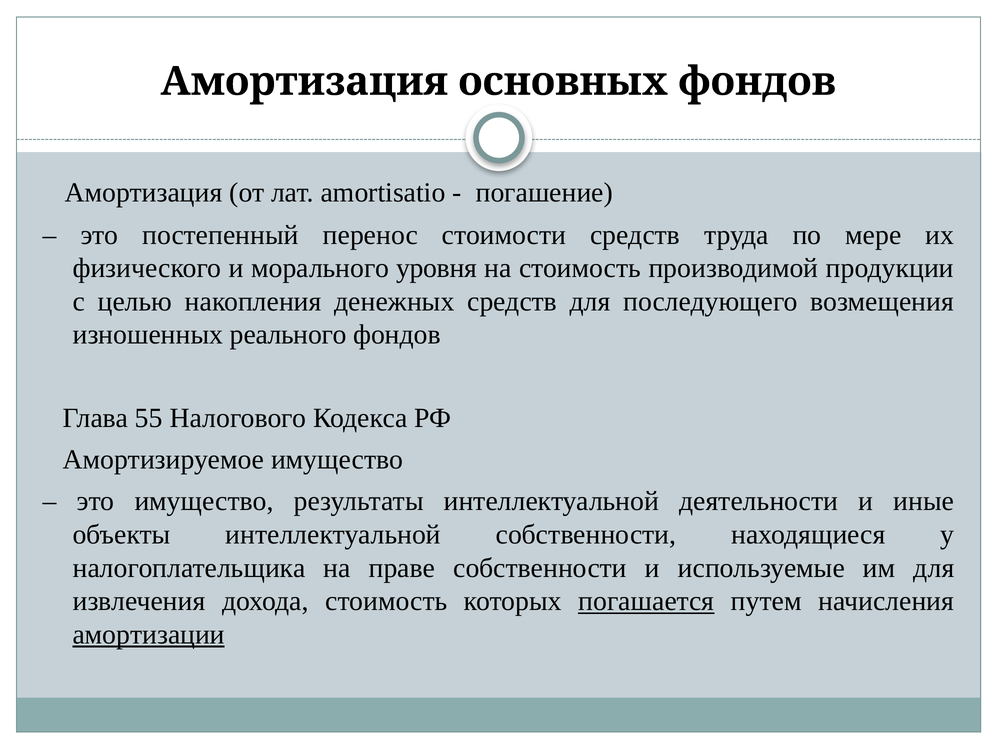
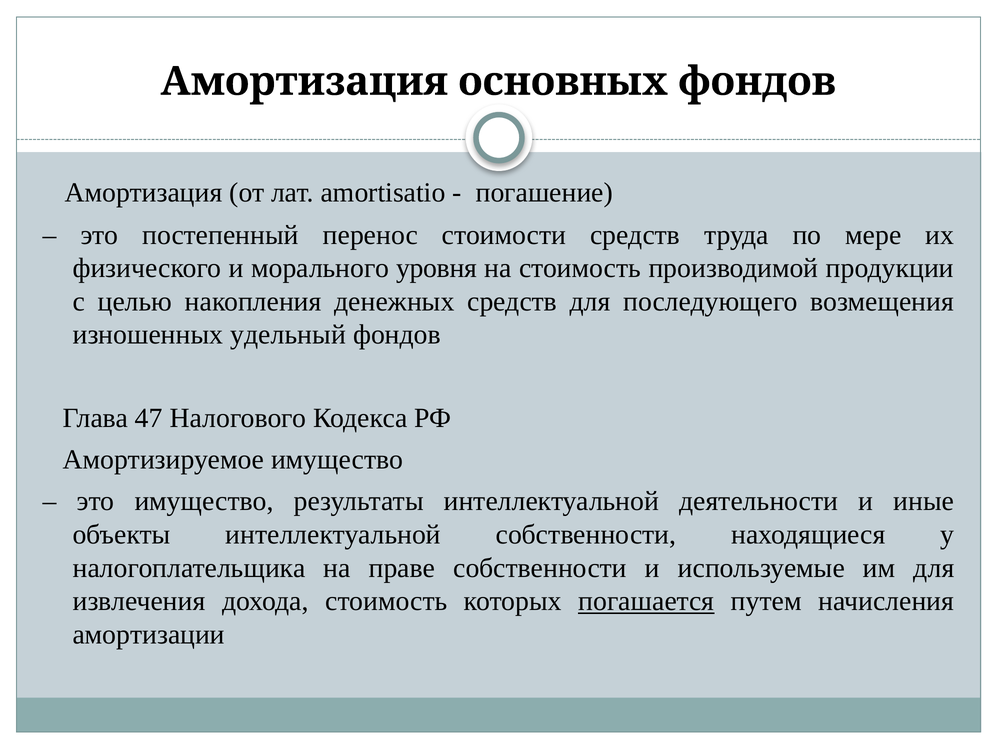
реального: реального -> удельный
55: 55 -> 47
амортизации underline: present -> none
